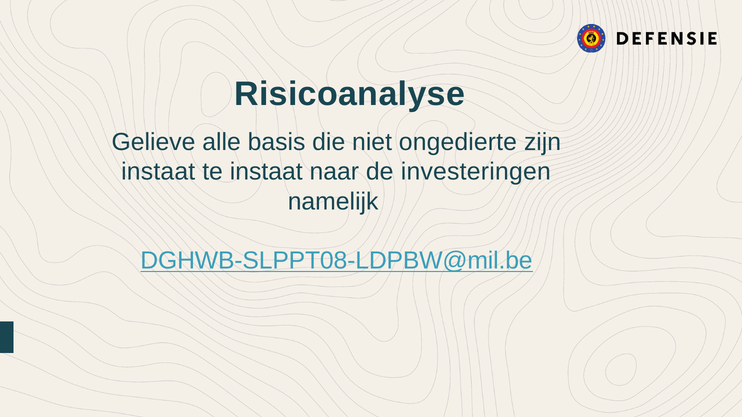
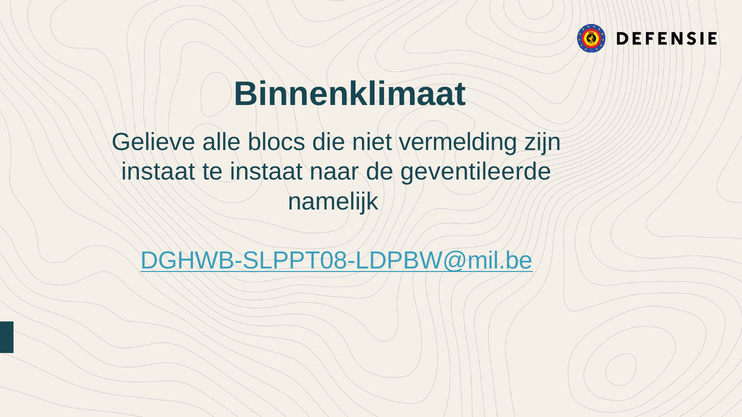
Risicoanalyse: Risicoanalyse -> Binnenklimaat
basis: basis -> blocs
ongedierte: ongedierte -> vermelding
investeringen: investeringen -> geventileerde
